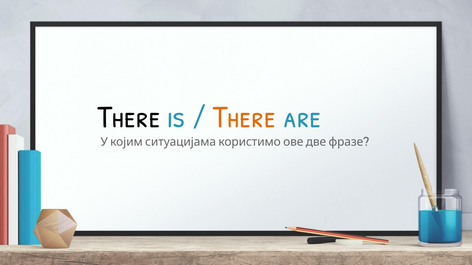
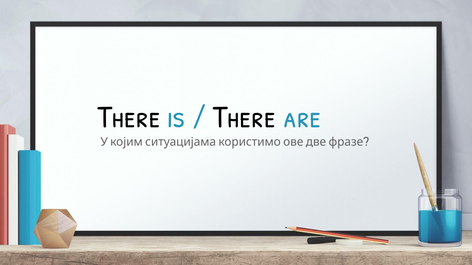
There at (244, 117) colour: orange -> black
